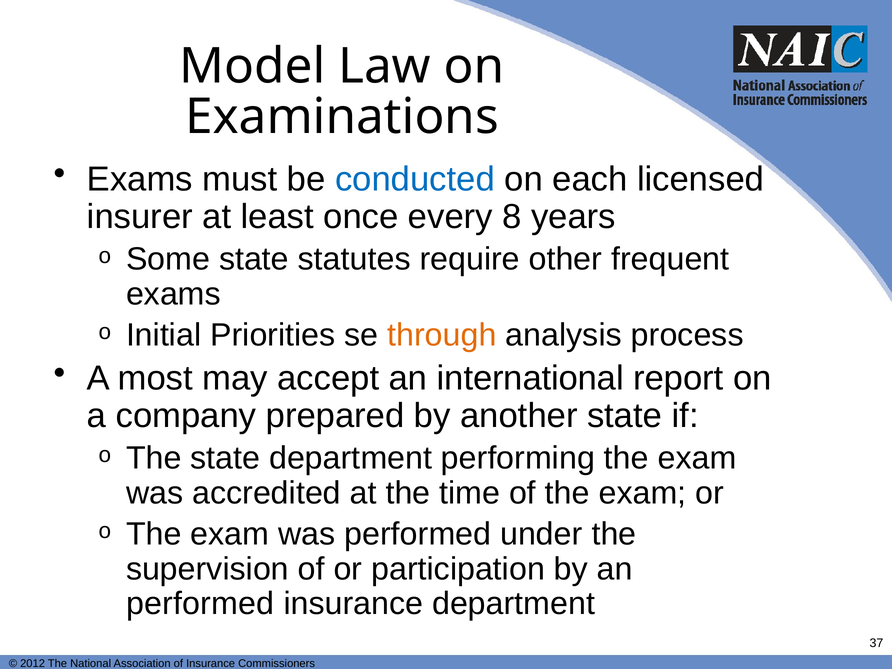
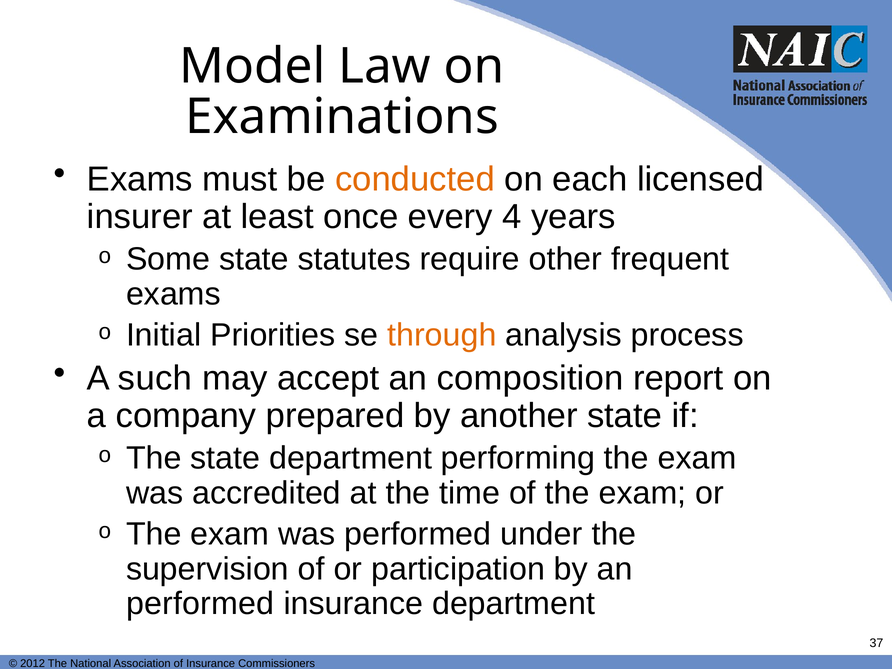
conducted colour: blue -> orange
8: 8 -> 4
most: most -> such
international: international -> composition
